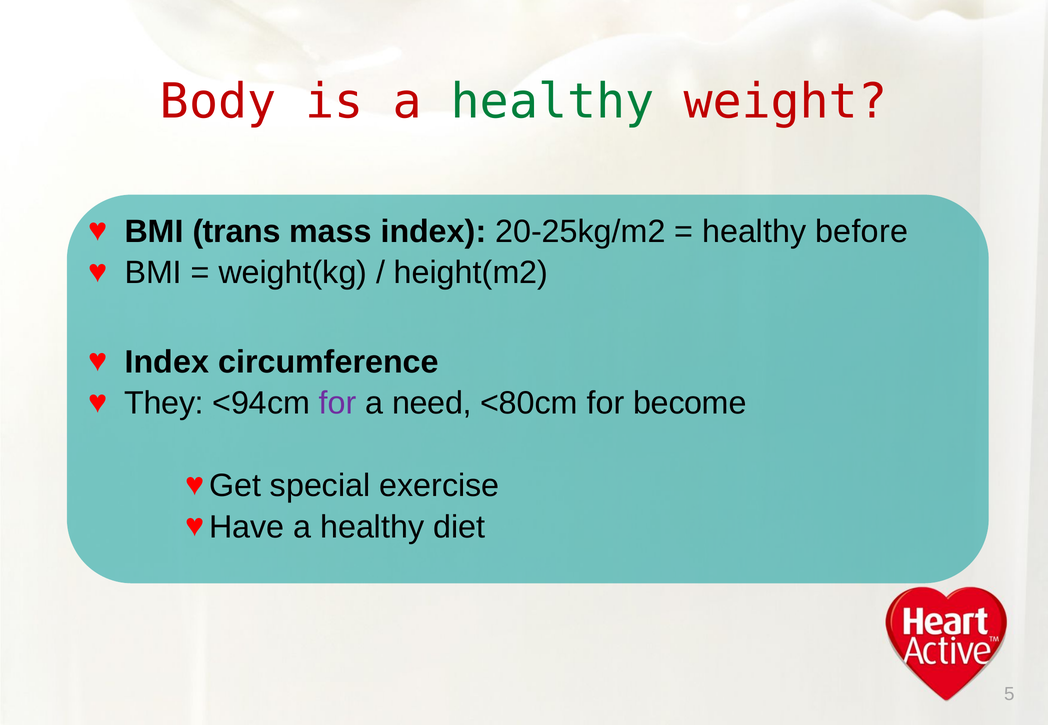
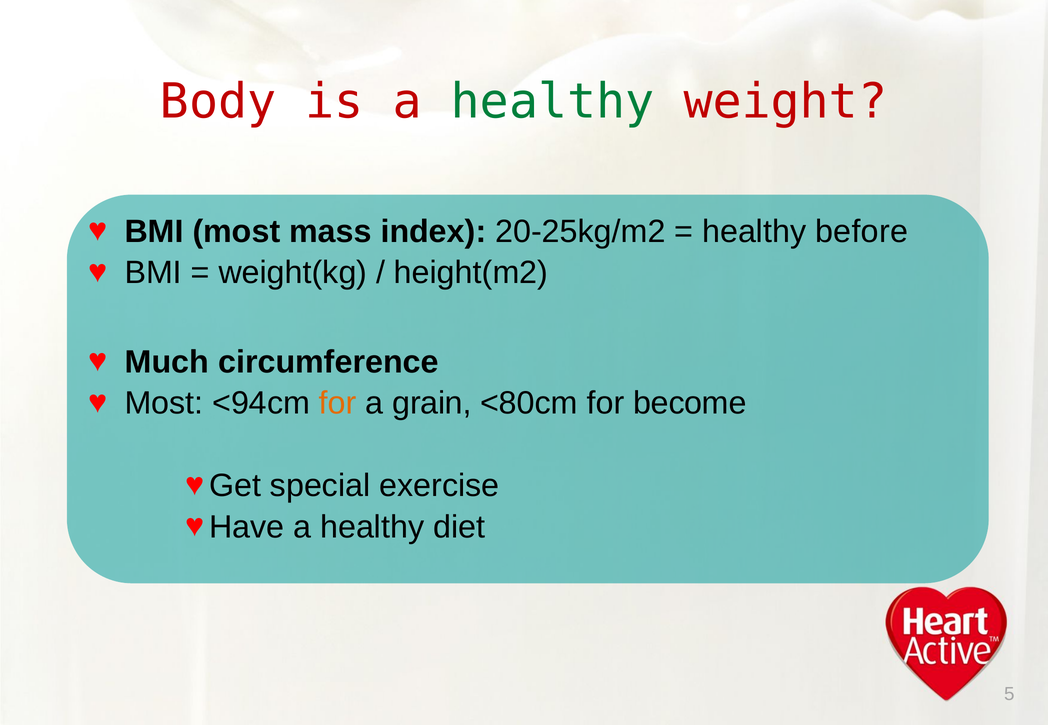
BMI trans: trans -> most
Index at (167, 362): Index -> Much
They at (164, 404): They -> Most
for at (338, 404) colour: purple -> orange
need: need -> grain
